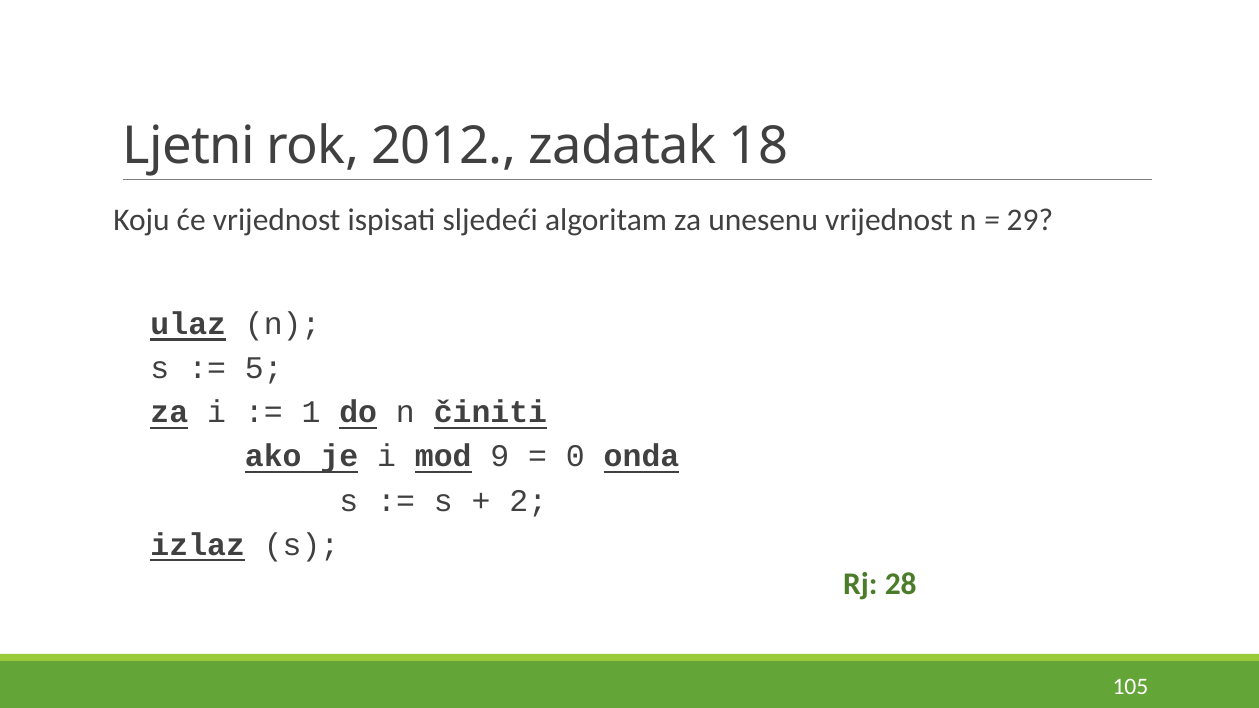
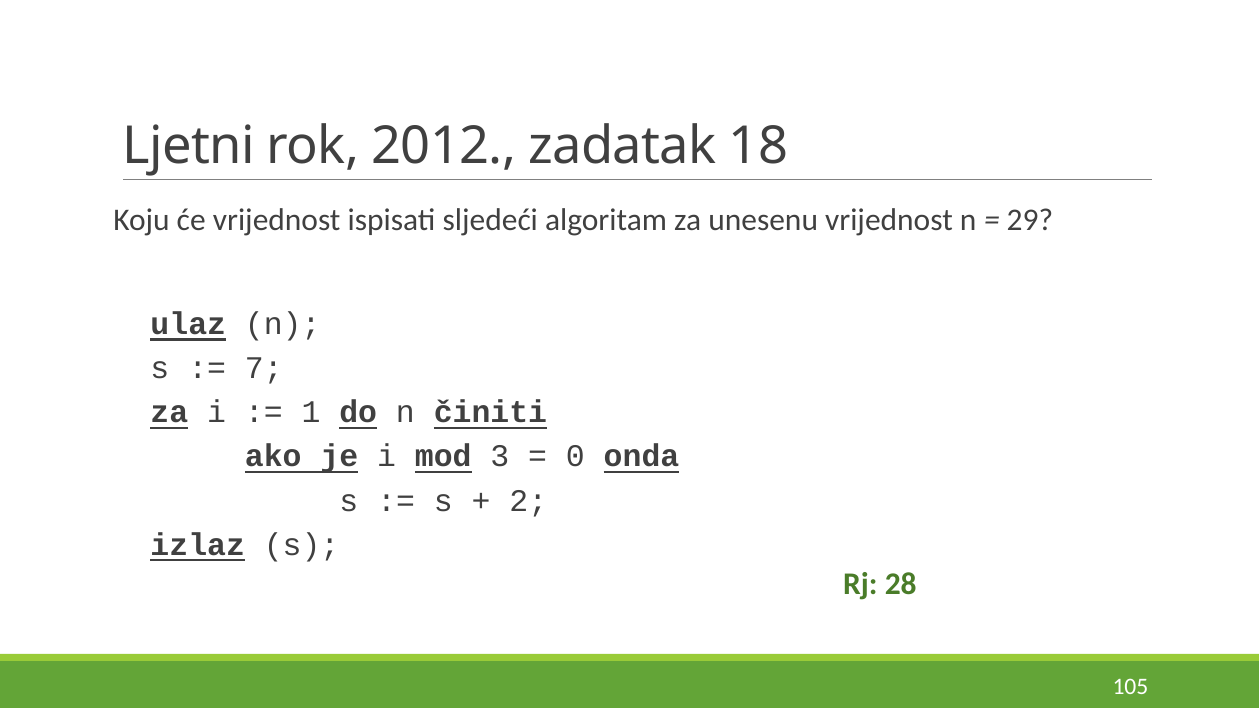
5: 5 -> 7
9: 9 -> 3
